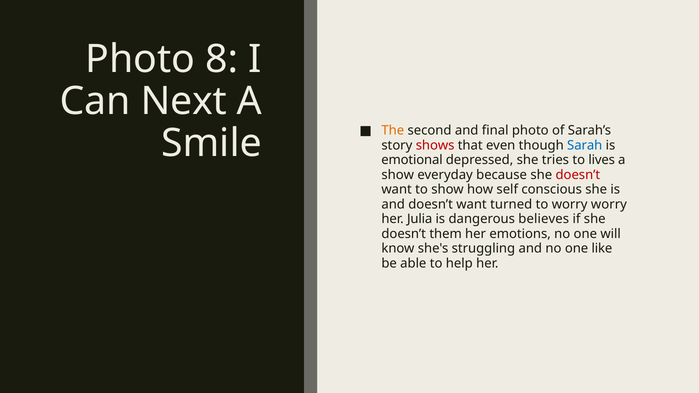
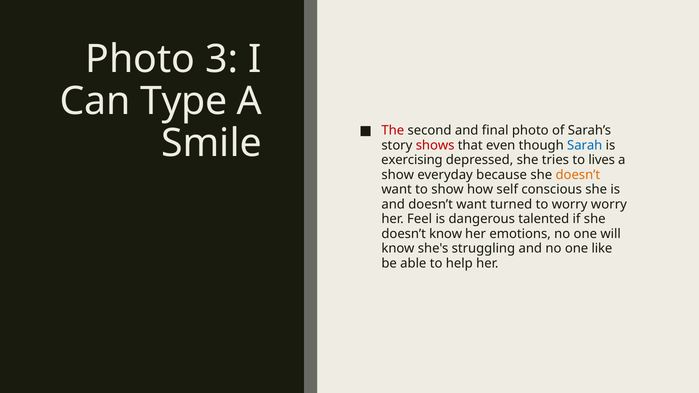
8: 8 -> 3
Next: Next -> Type
The colour: orange -> red
emotional: emotional -> exercising
doesn’t at (578, 175) colour: red -> orange
Julia: Julia -> Feel
believes: believes -> talented
doesn’t them: them -> know
